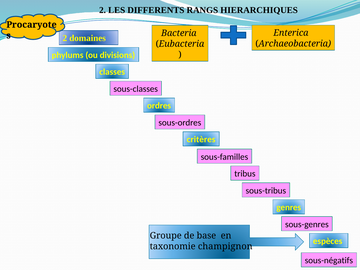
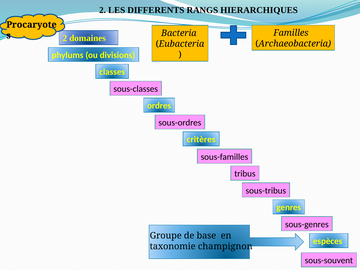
Enterica: Enterica -> Familles
sous-négatifs: sous-négatifs -> sous-souvent
